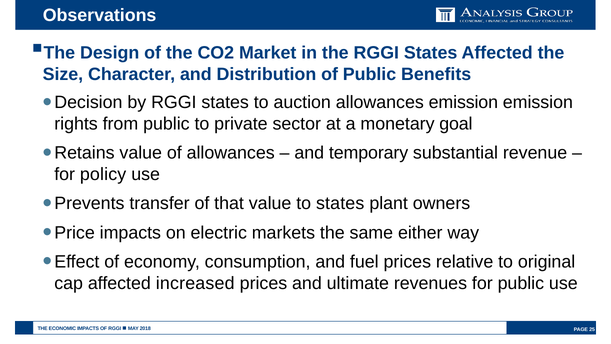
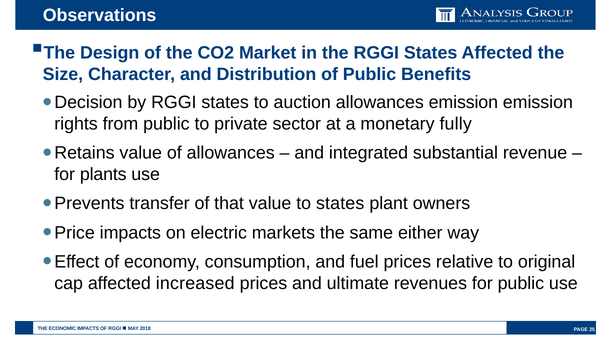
goal: goal -> fully
temporary: temporary -> integrated
policy: policy -> plants
